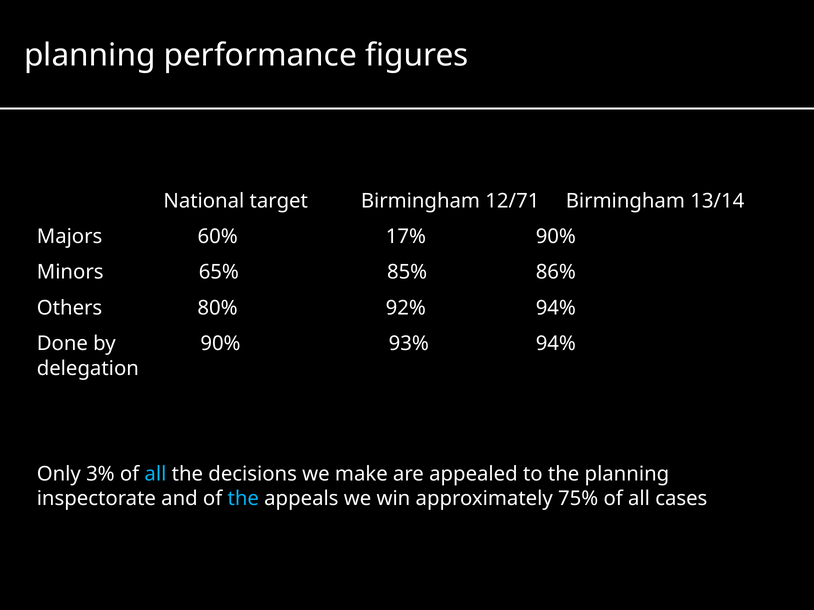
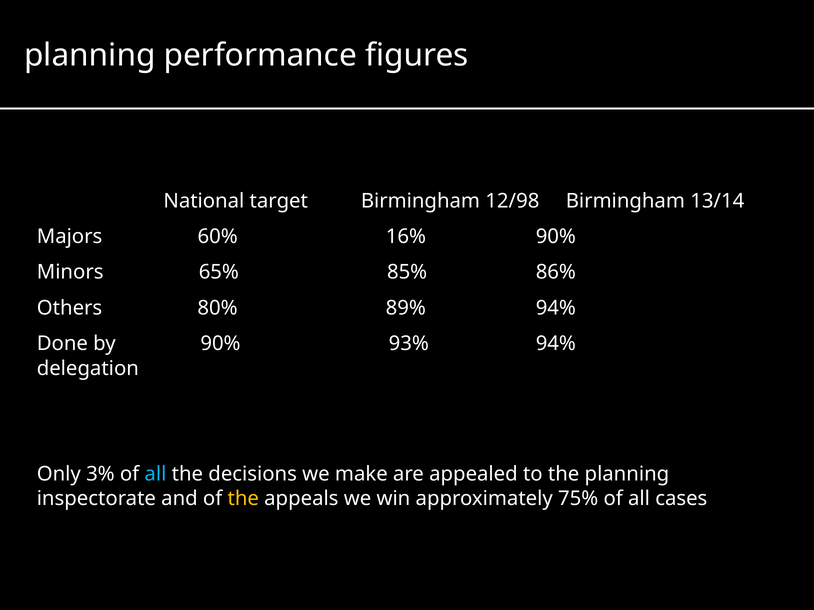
12/71: 12/71 -> 12/98
17%: 17% -> 16%
92%: 92% -> 89%
the at (243, 499) colour: light blue -> yellow
